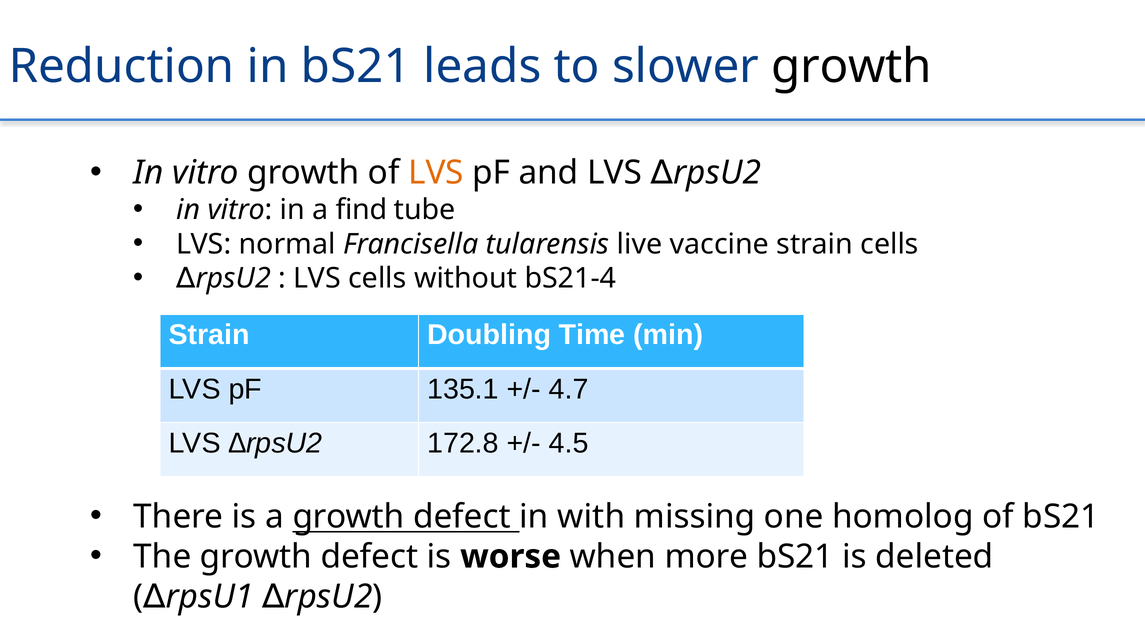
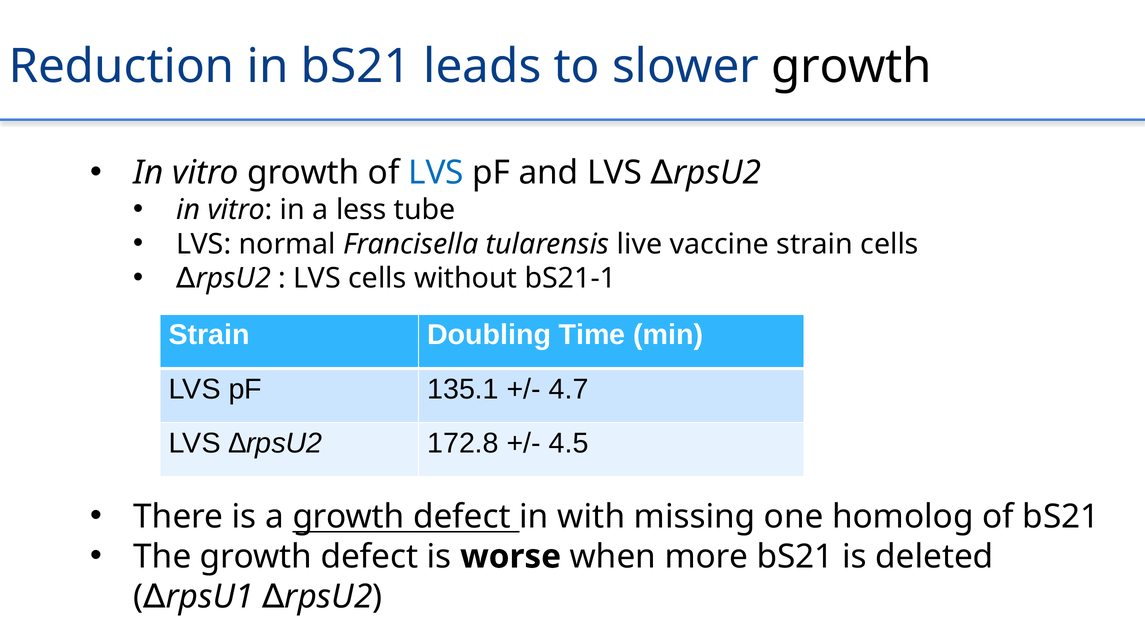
LVS at (436, 173) colour: orange -> blue
find: find -> less
bS21-4: bS21-4 -> bS21-1
